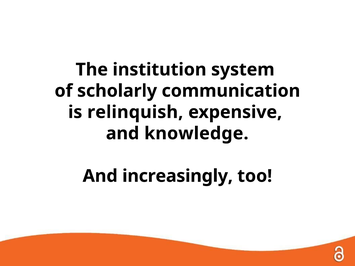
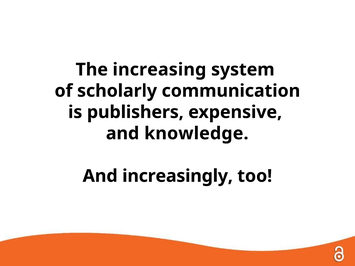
institution: institution -> increasing
relinquish: relinquish -> publishers
